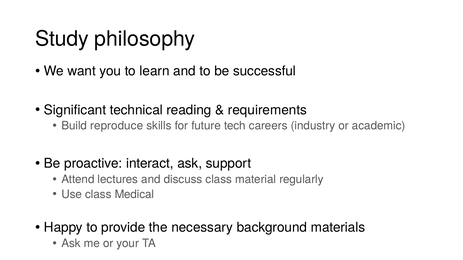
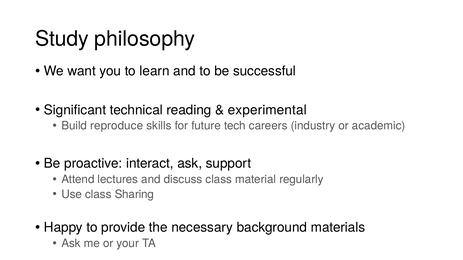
requirements: requirements -> experimental
Medical: Medical -> Sharing
